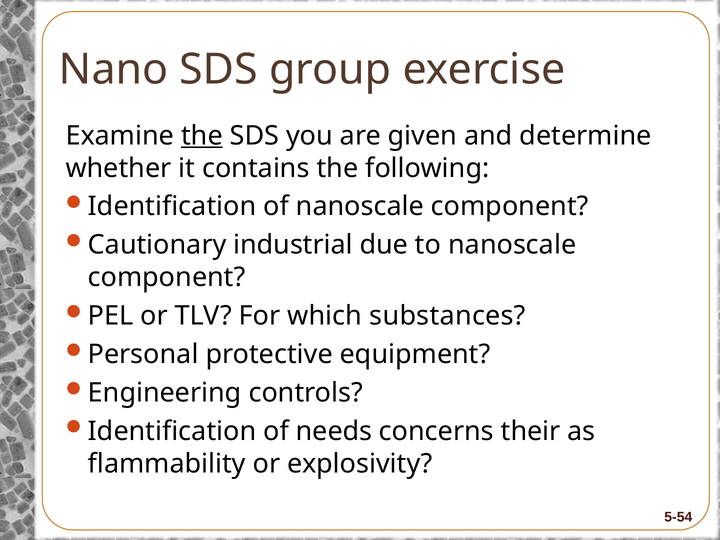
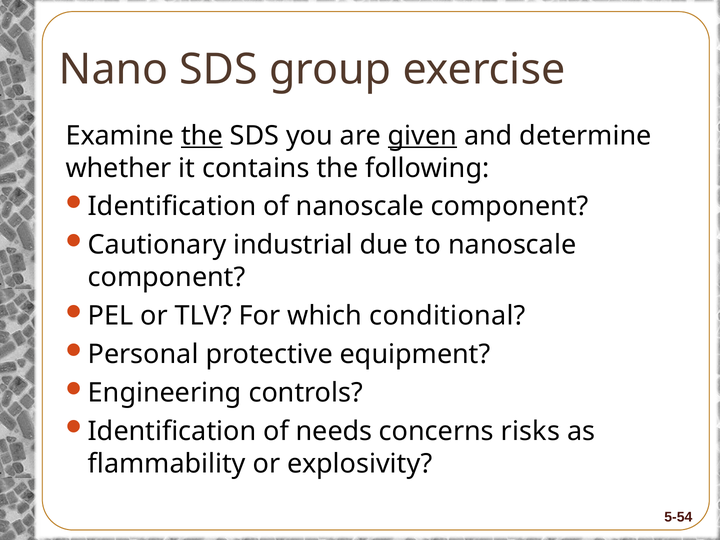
given underline: none -> present
substances: substances -> conditional
their: their -> risks
